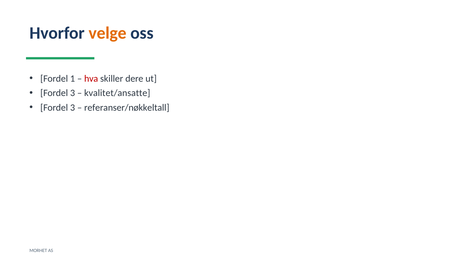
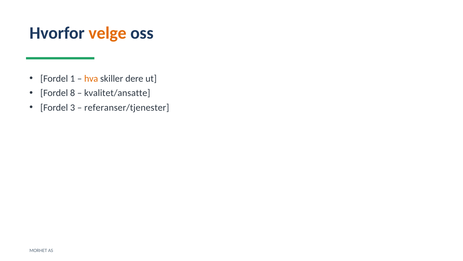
hva colour: red -> orange
3 at (73, 93): 3 -> 8
referanser/nøkkeltall: referanser/nøkkeltall -> referanser/tjenester
